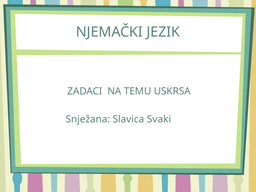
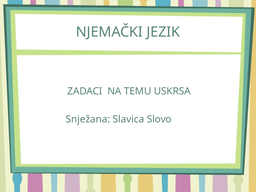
Svaki: Svaki -> Slovo
